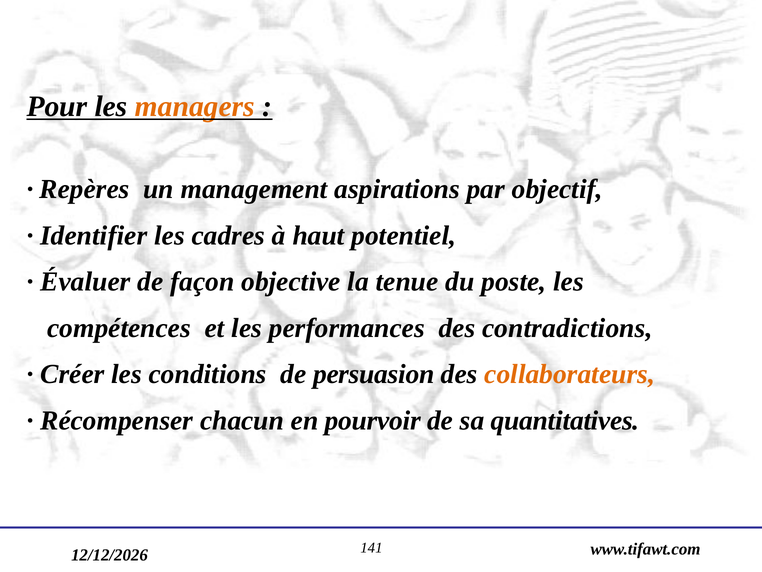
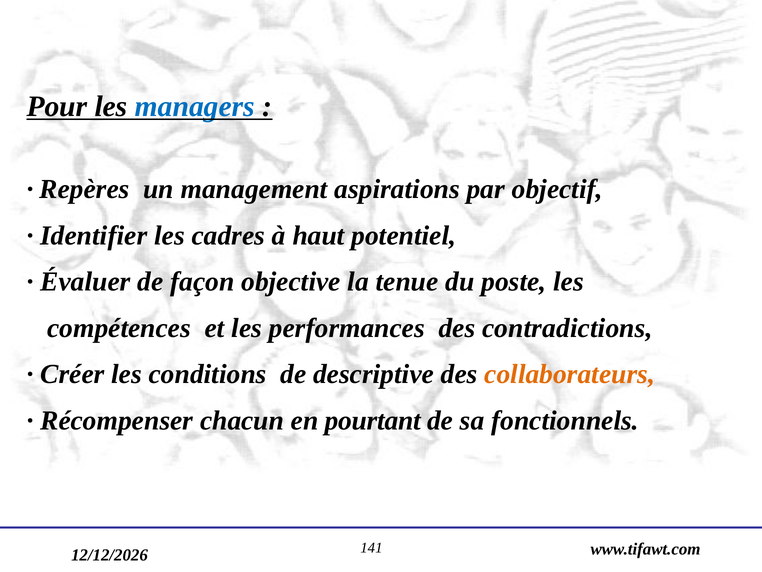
managers colour: orange -> blue
persuasion: persuasion -> descriptive
pourvoir: pourvoir -> pourtant
quantitatives: quantitatives -> fonctionnels
